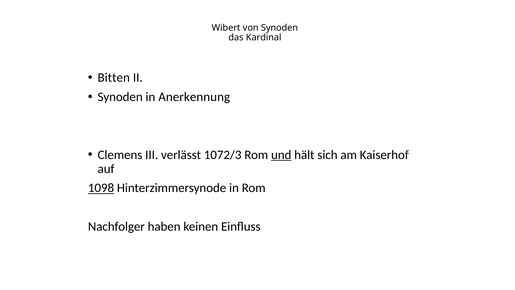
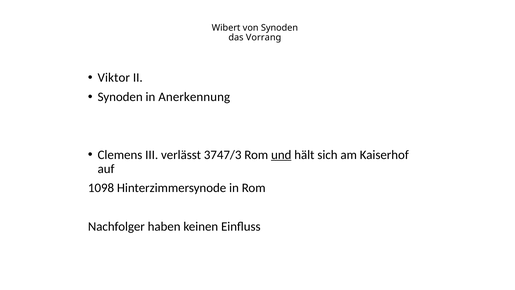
Kardinal: Kardinal -> Vorrang
Bitten: Bitten -> Viktor
1072/3: 1072/3 -> 3747/3
1098 underline: present -> none
